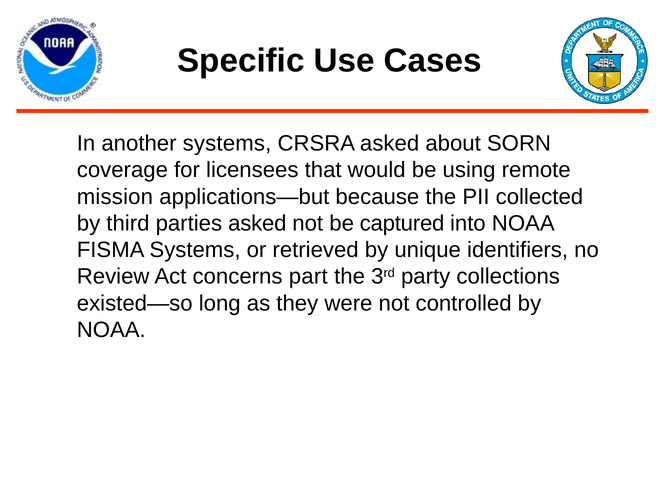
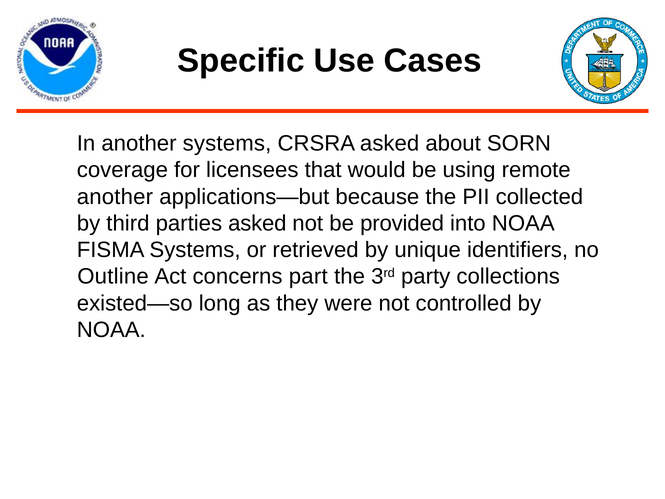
mission at (115, 197): mission -> another
captured: captured -> provided
Review: Review -> Outline
